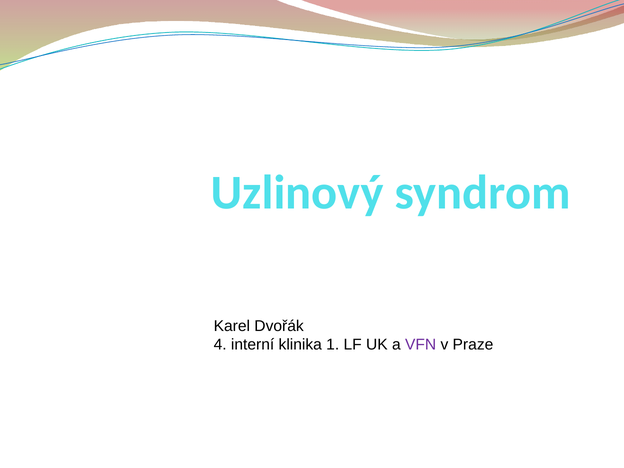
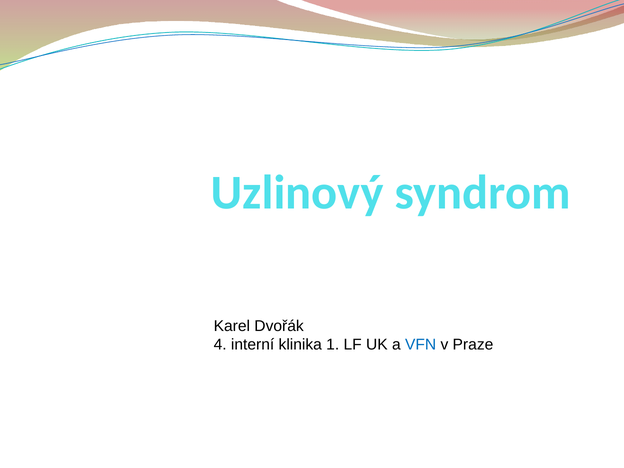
VFN colour: purple -> blue
